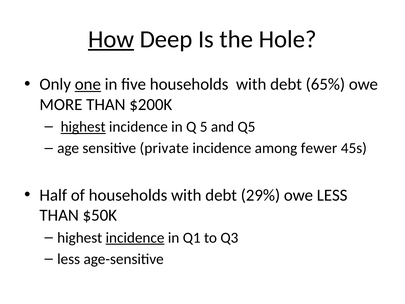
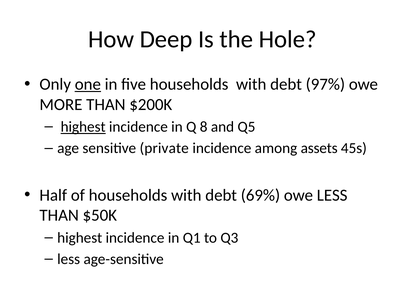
How underline: present -> none
65%: 65% -> 97%
5: 5 -> 8
fewer: fewer -> assets
29%: 29% -> 69%
incidence at (135, 237) underline: present -> none
